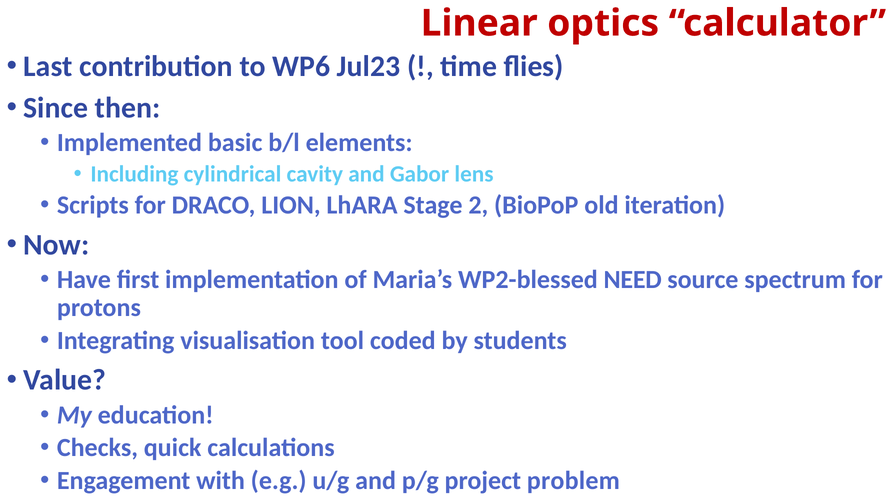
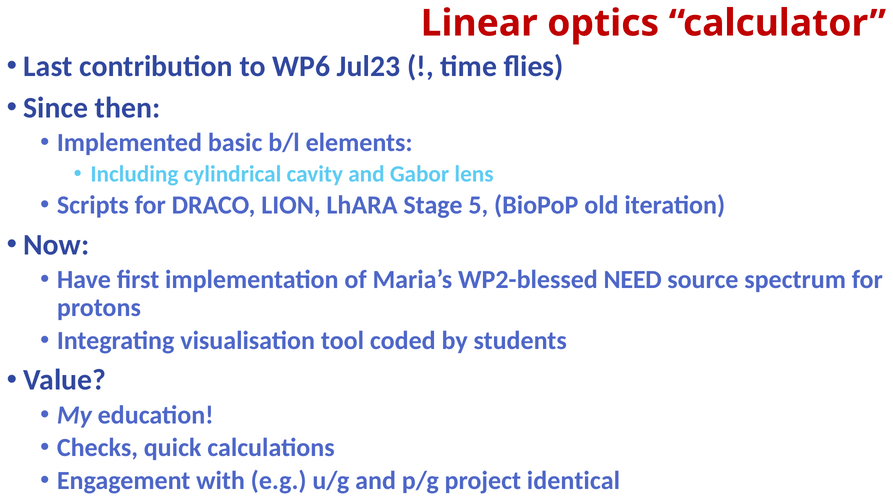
2: 2 -> 5
problem: problem -> identical
